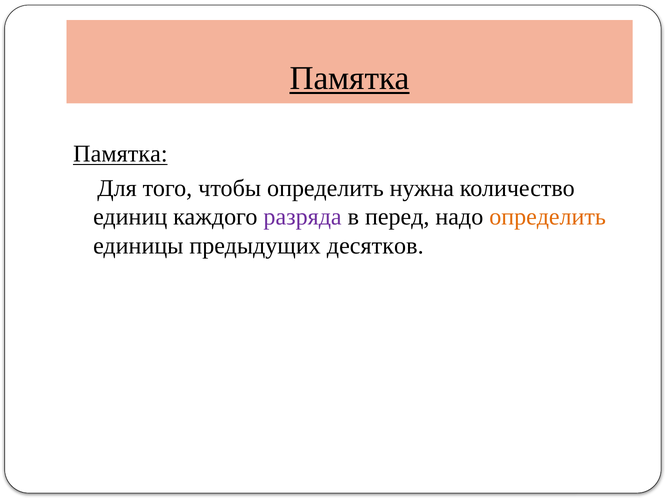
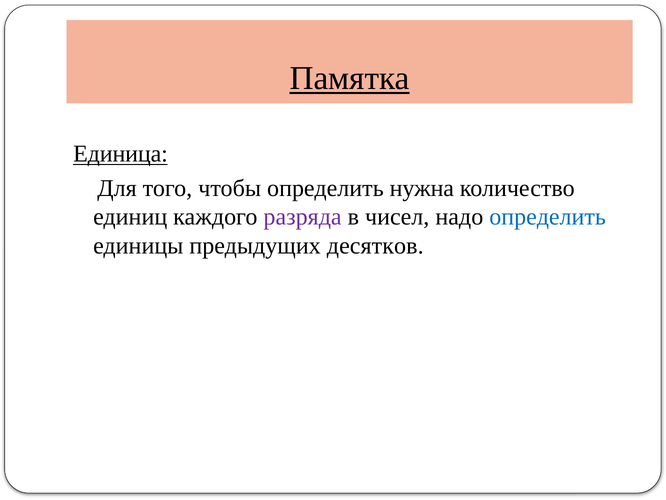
Памятка at (120, 154): Памятка -> Единица
перед: перед -> чисел
определить at (548, 217) colour: orange -> blue
